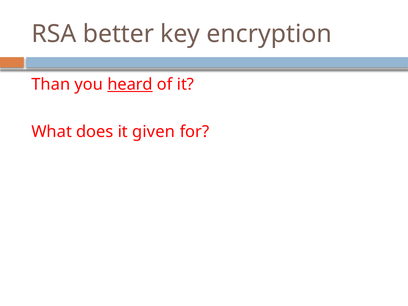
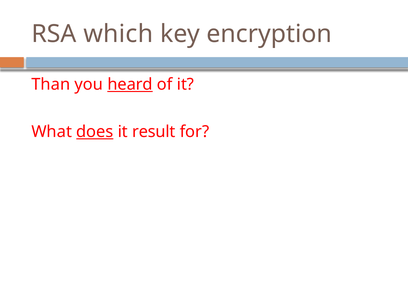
better: better -> which
does underline: none -> present
given: given -> result
